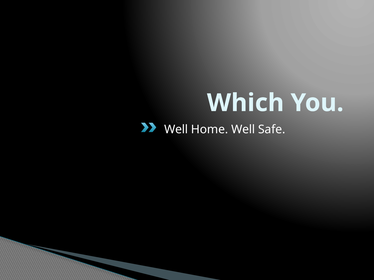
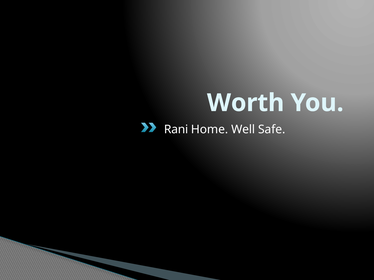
Which: Which -> Worth
Well at (176, 130): Well -> Rani
